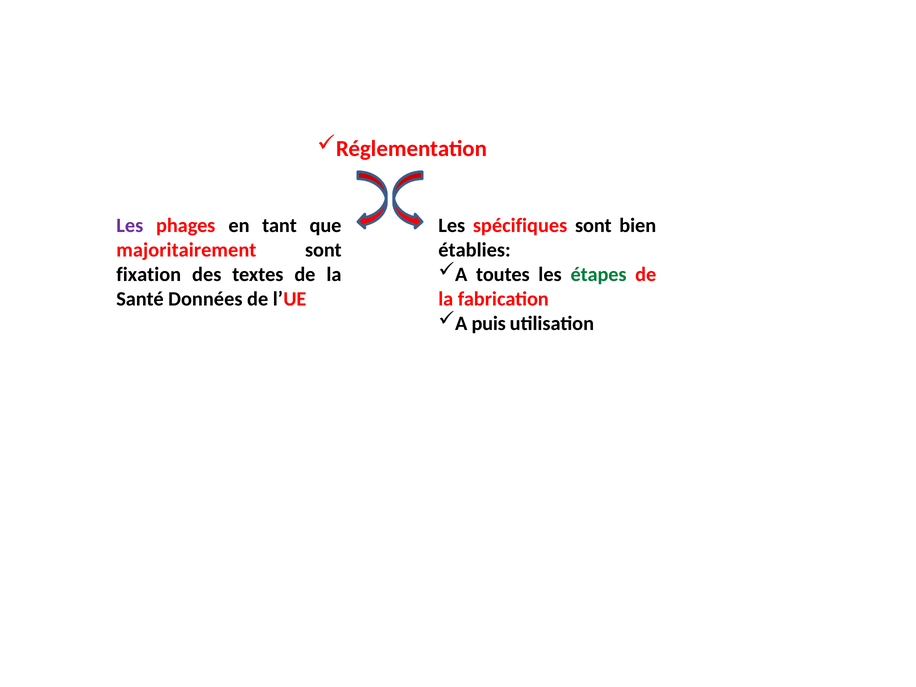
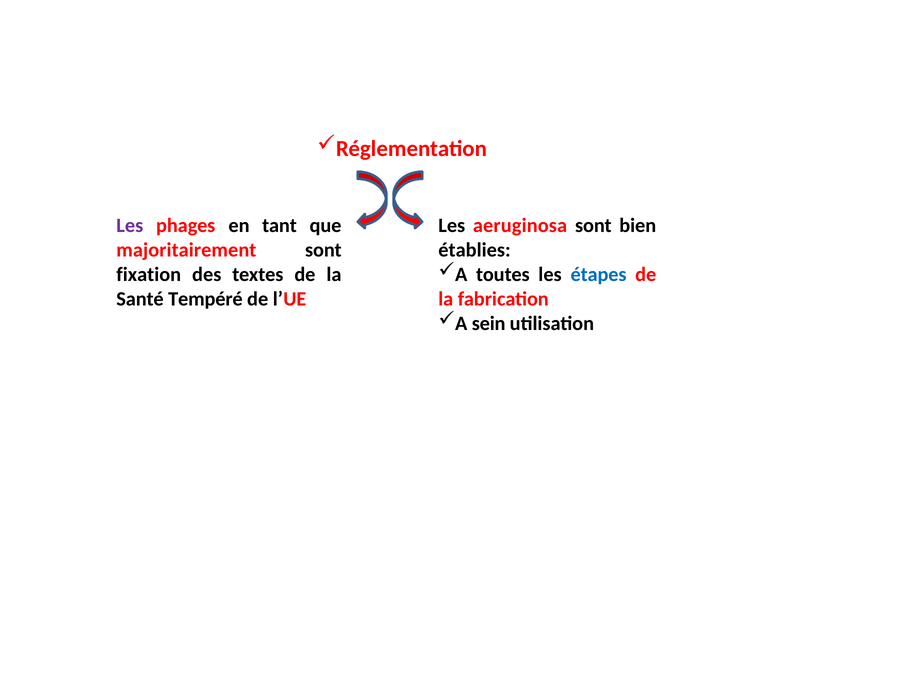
spécifiques: spécifiques -> aeruginosa
étapes colour: green -> blue
Données: Données -> Tempéré
puis: puis -> sein
